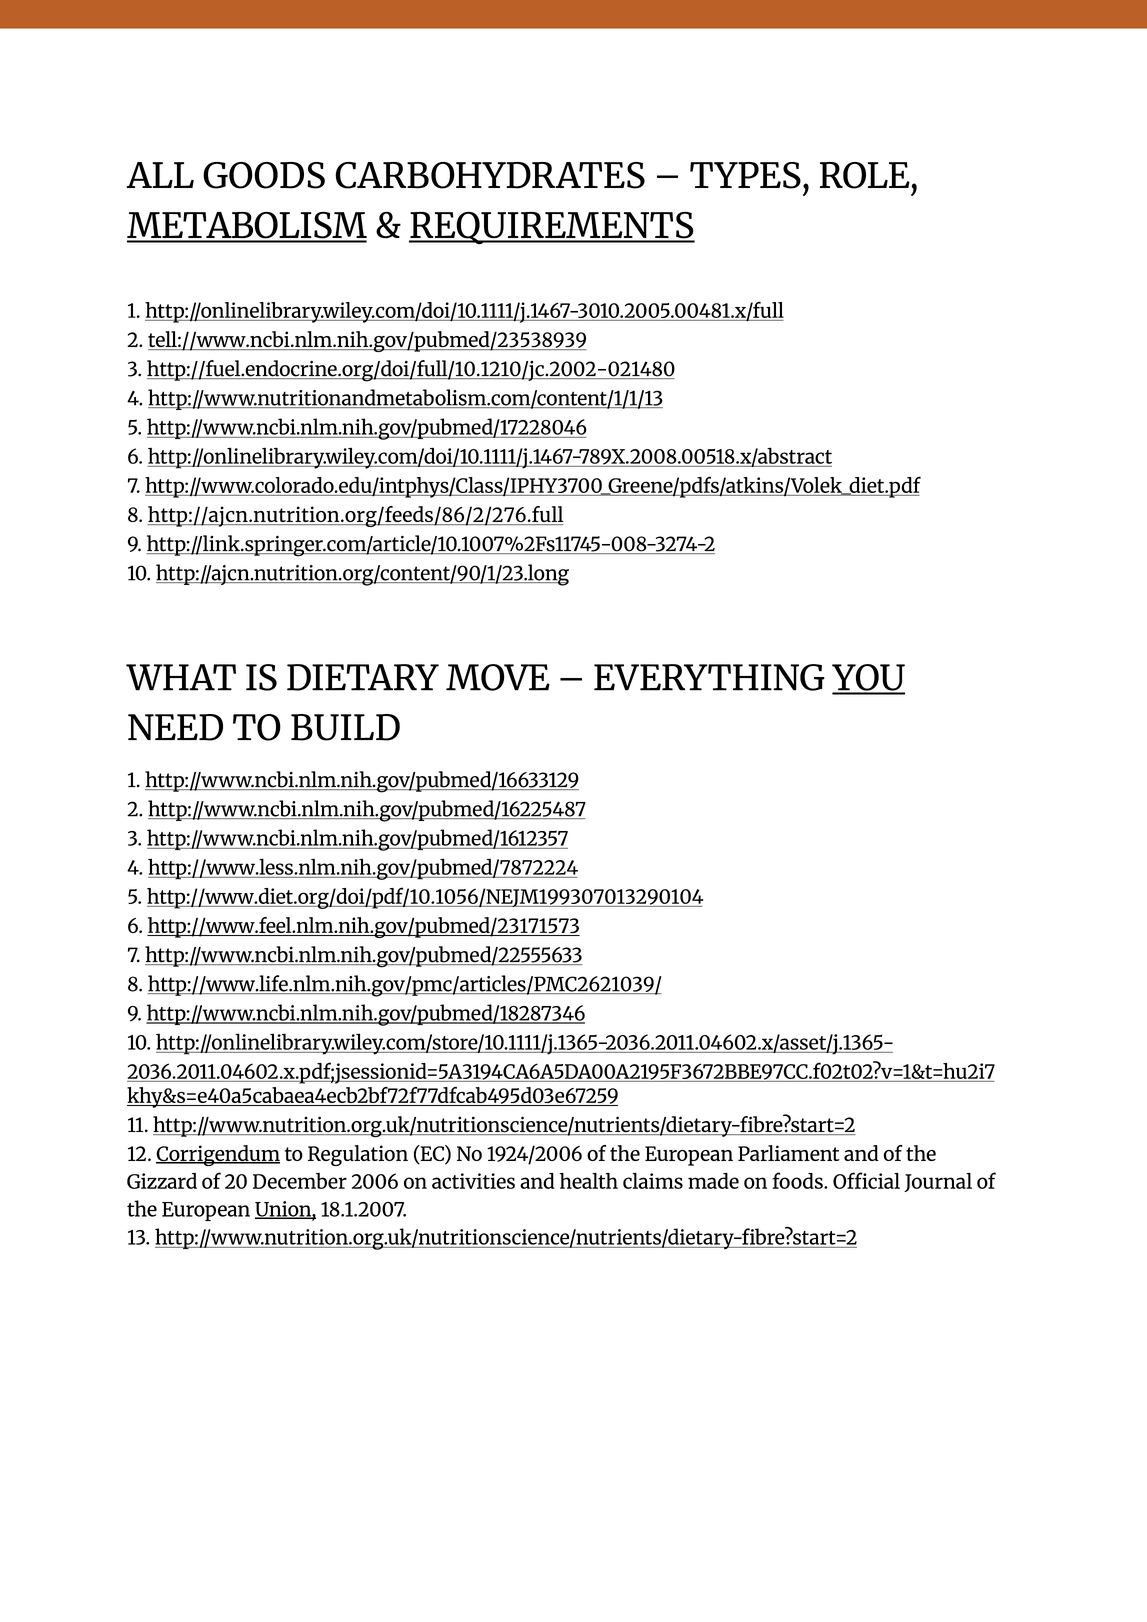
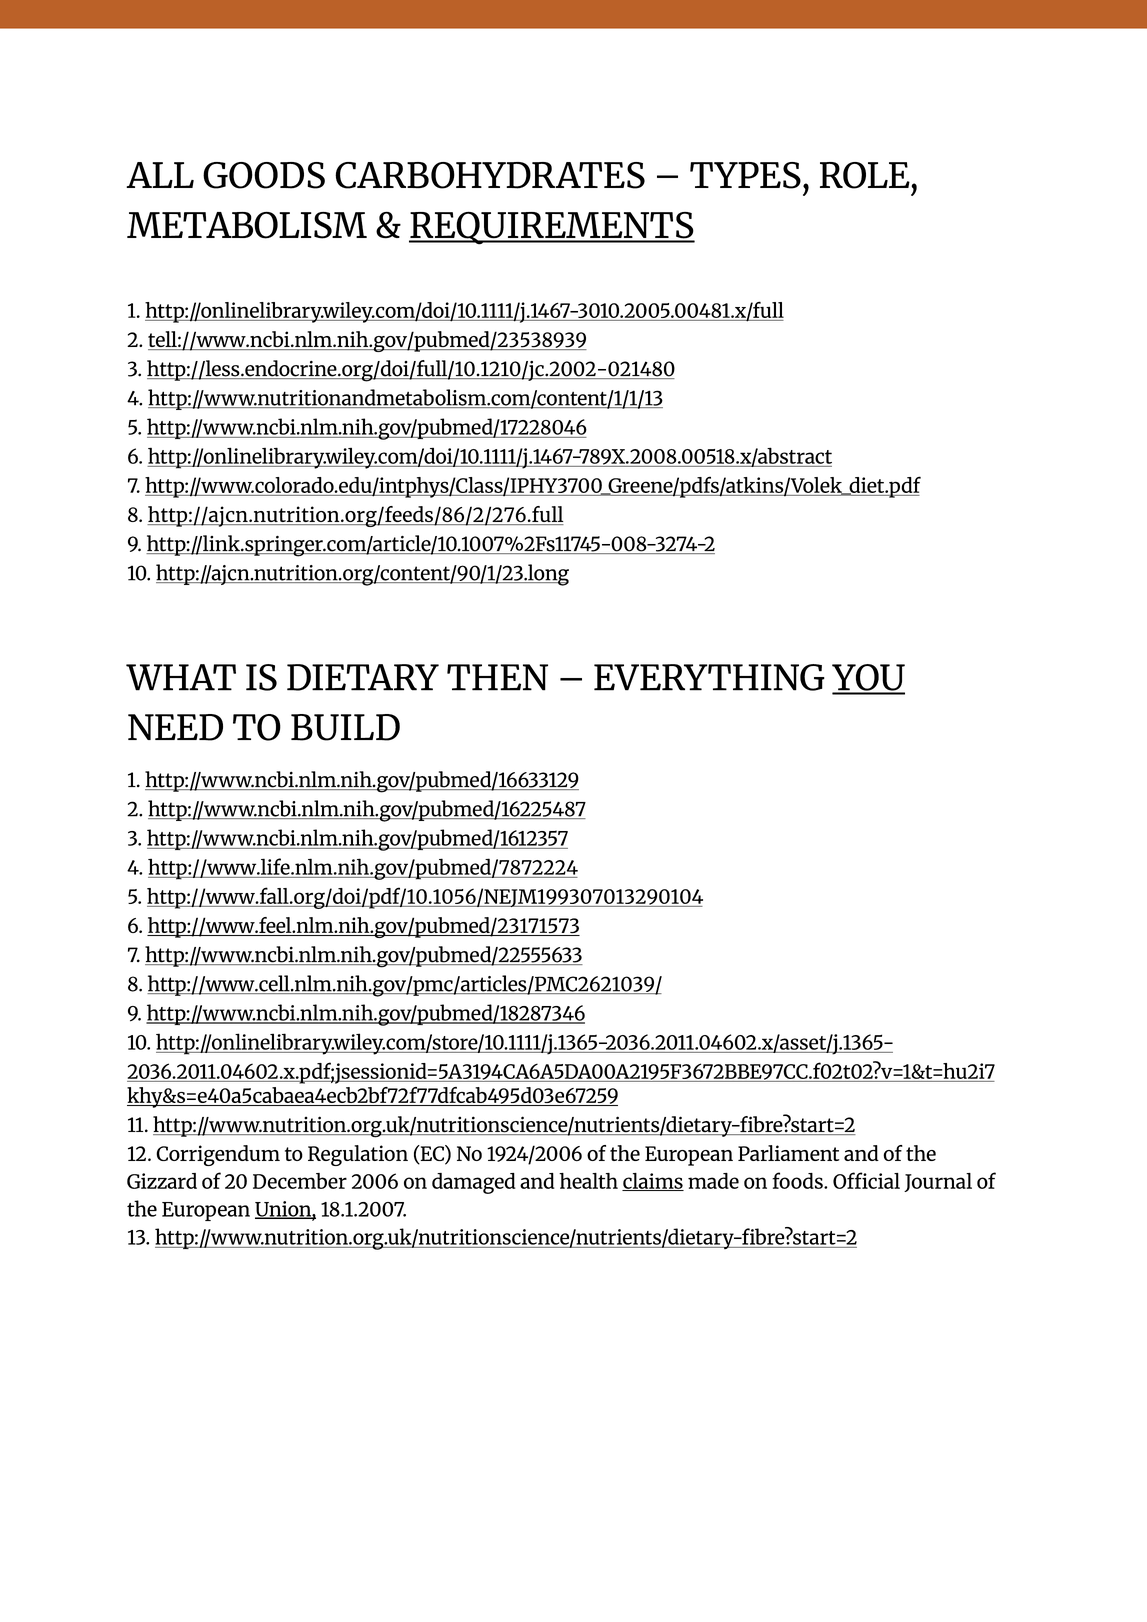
METABOLISM underline: present -> none
http://fuel.endocrine.org/doi/full/10.1210/jc.2002-021480: http://fuel.endocrine.org/doi/full/10.1210/jc.2002-021480 -> http://less.endocrine.org/doi/full/10.1210/jc.2002-021480
MOVE: MOVE -> THEN
http://www.less.nlm.nih.gov/pubmed/7872224: http://www.less.nlm.nih.gov/pubmed/7872224 -> http://www.life.nlm.nih.gov/pubmed/7872224
http://www.diet.org/doi/pdf/10.1056/NEJM199307013290104: http://www.diet.org/doi/pdf/10.1056/NEJM199307013290104 -> http://www.fall.org/doi/pdf/10.1056/NEJM199307013290104
http://www.life.nlm.nih.gov/pmc/articles/PMC2621039/: http://www.life.nlm.nih.gov/pmc/articles/PMC2621039/ -> http://www.cell.nlm.nih.gov/pmc/articles/PMC2621039/
Corrigendum underline: present -> none
activities: activities -> damaged
claims underline: none -> present
